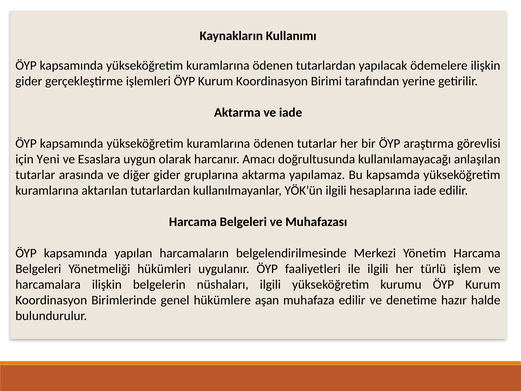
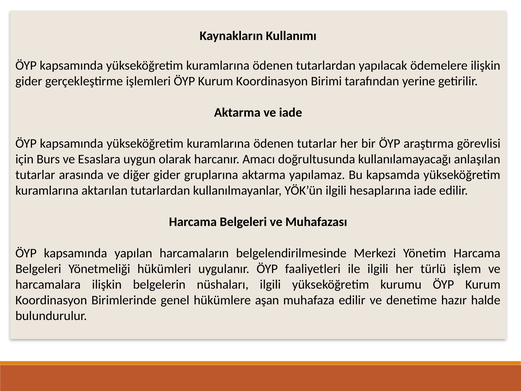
Yeni: Yeni -> Burs
